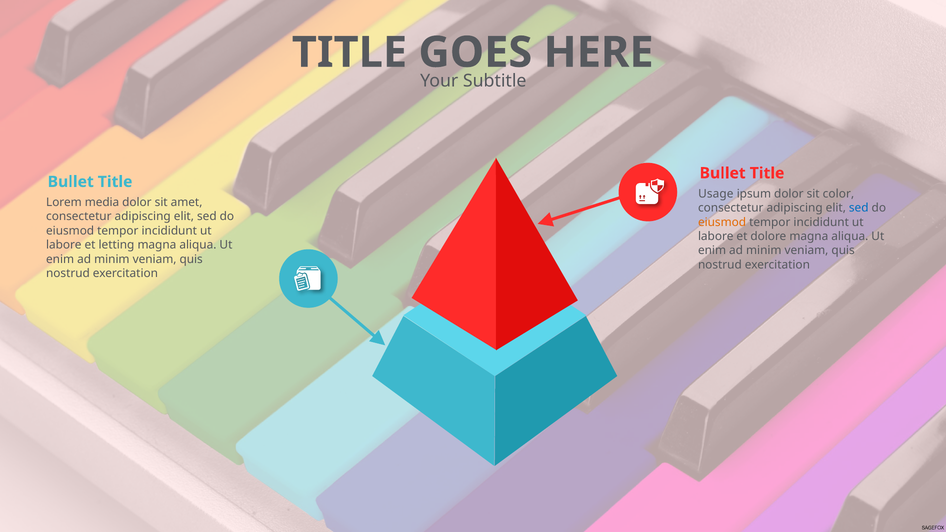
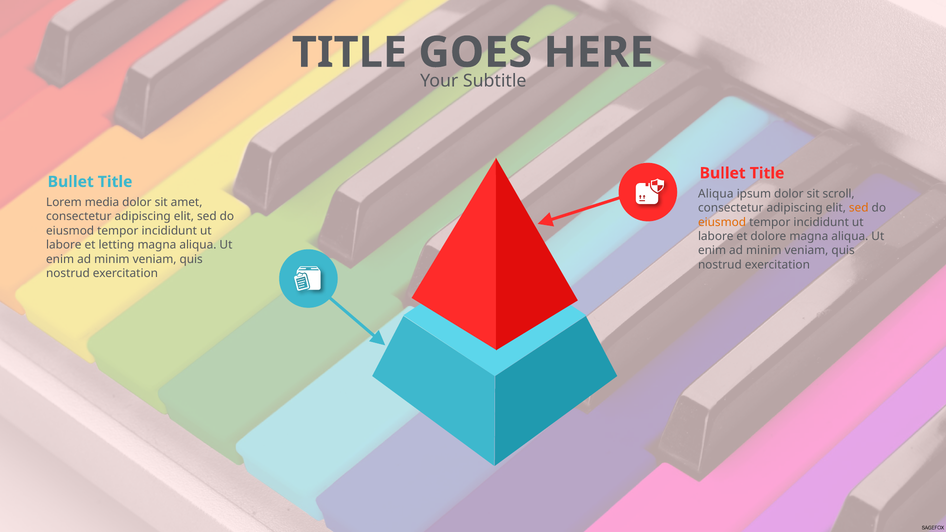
Usage at (716, 194): Usage -> Aliqua
color: color -> scroll
sed at (859, 208) colour: blue -> orange
